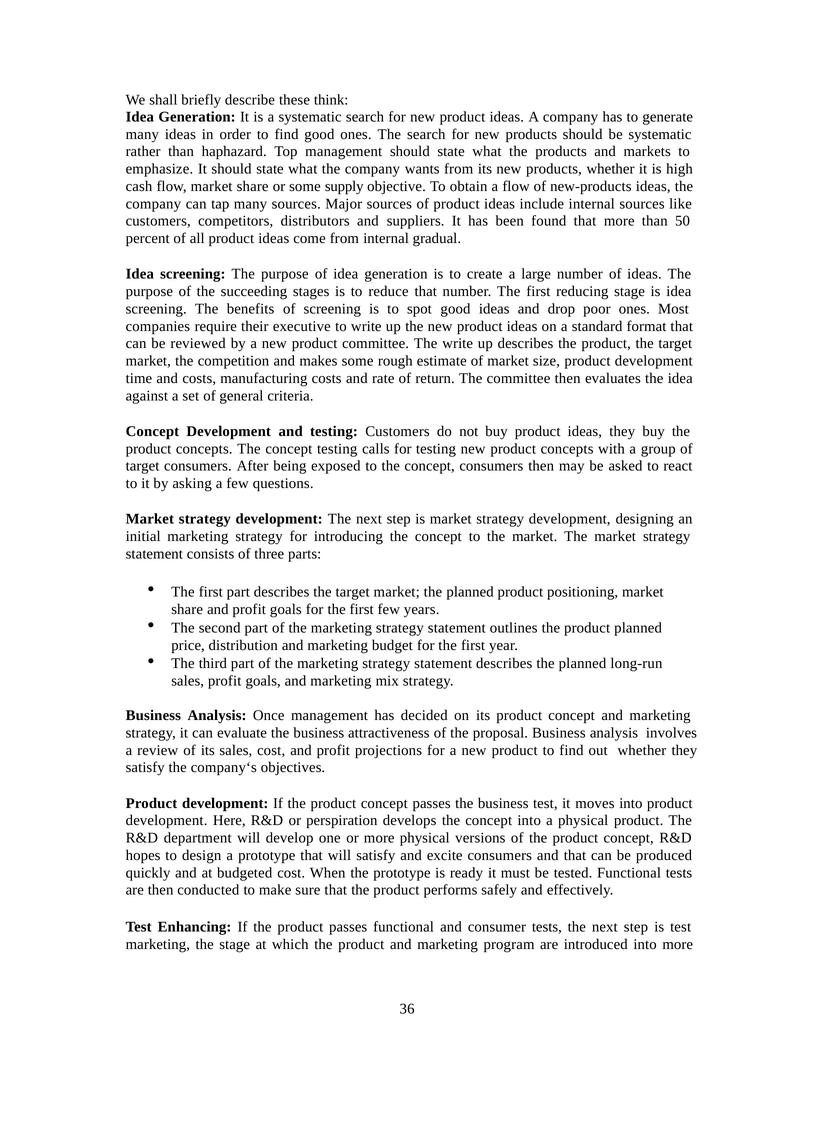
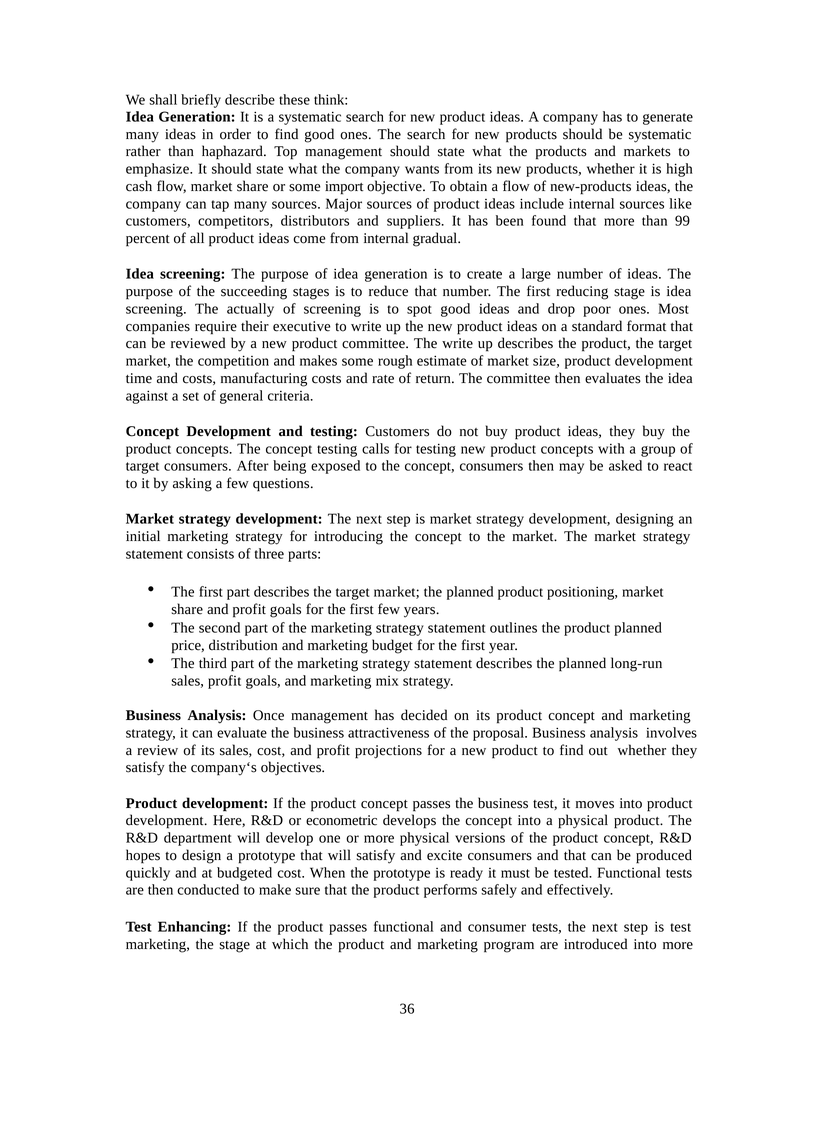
supply: supply -> import
50: 50 -> 99
benefits: benefits -> actually
perspiration: perspiration -> econometric
